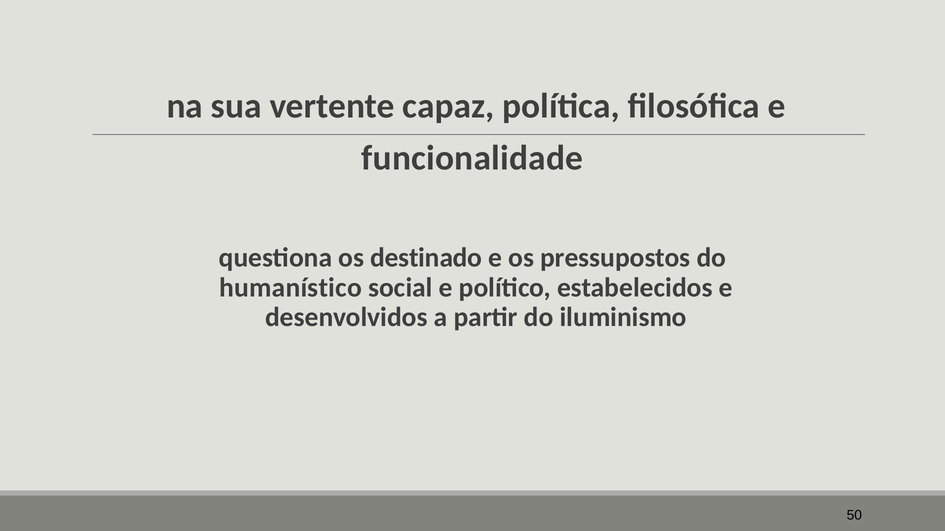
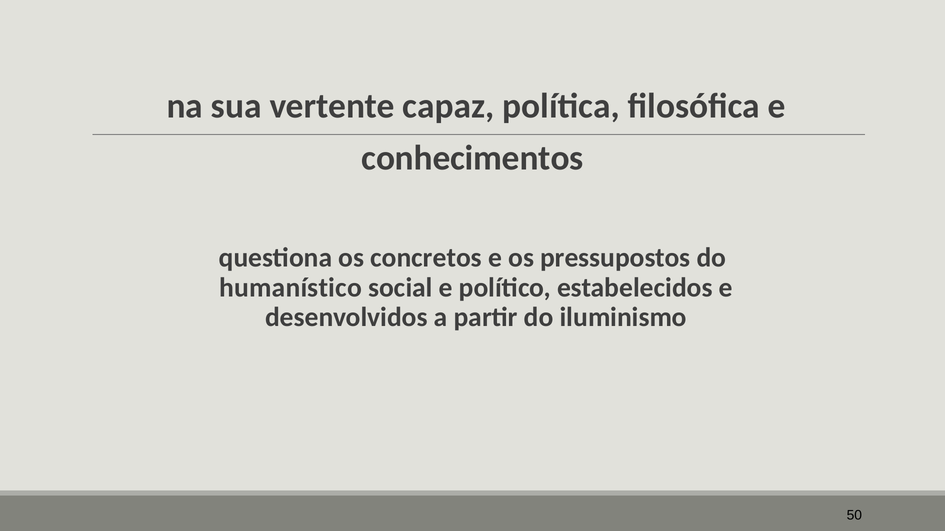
funcionalidade: funcionalidade -> conhecimentos
destinado: destinado -> concretos
